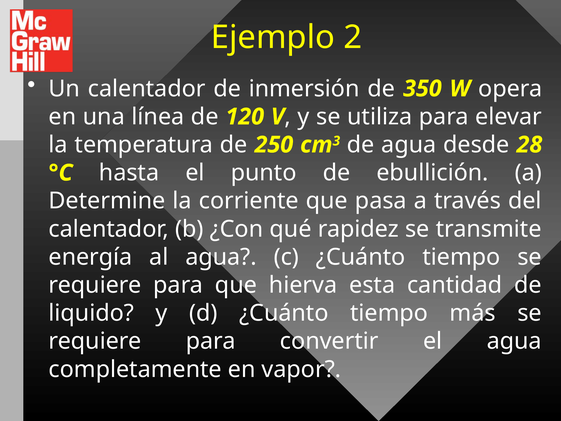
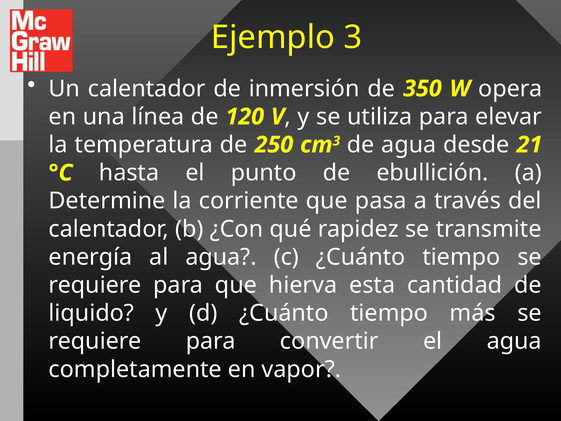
Ejemplo 2: 2 -> 3
28: 28 -> 21
